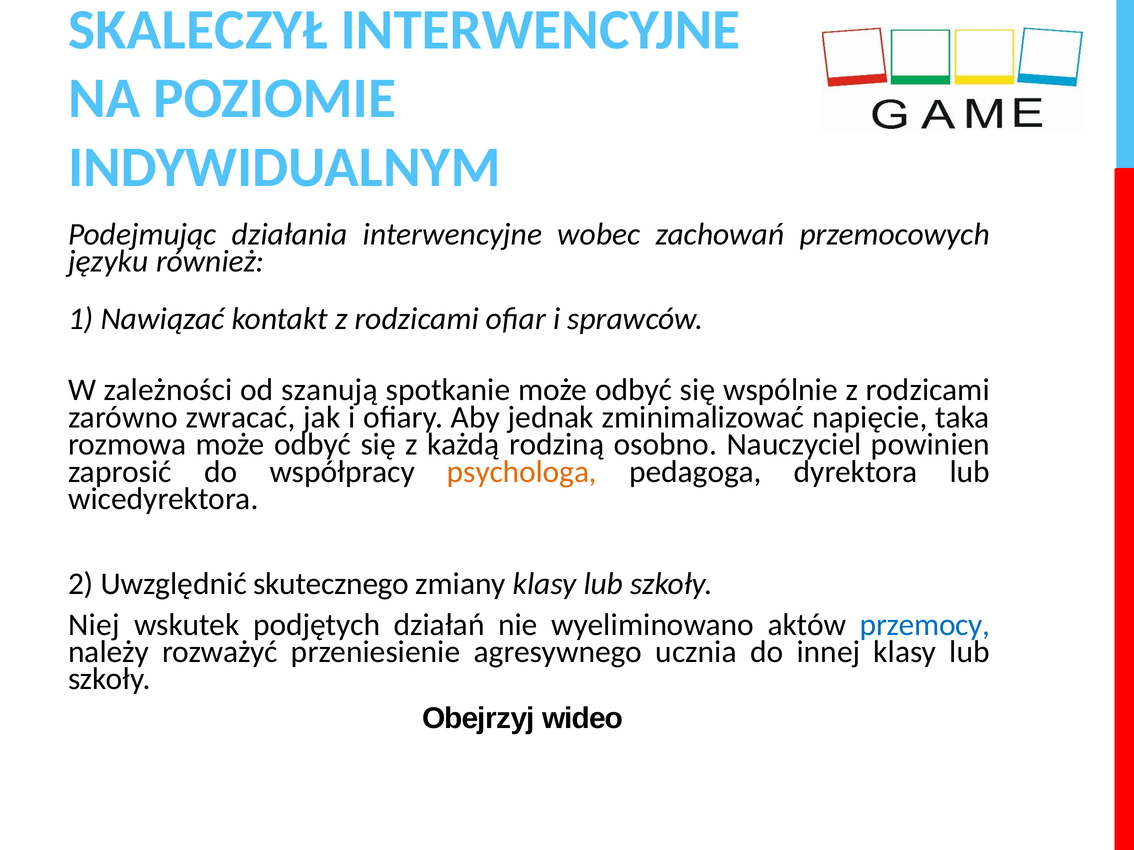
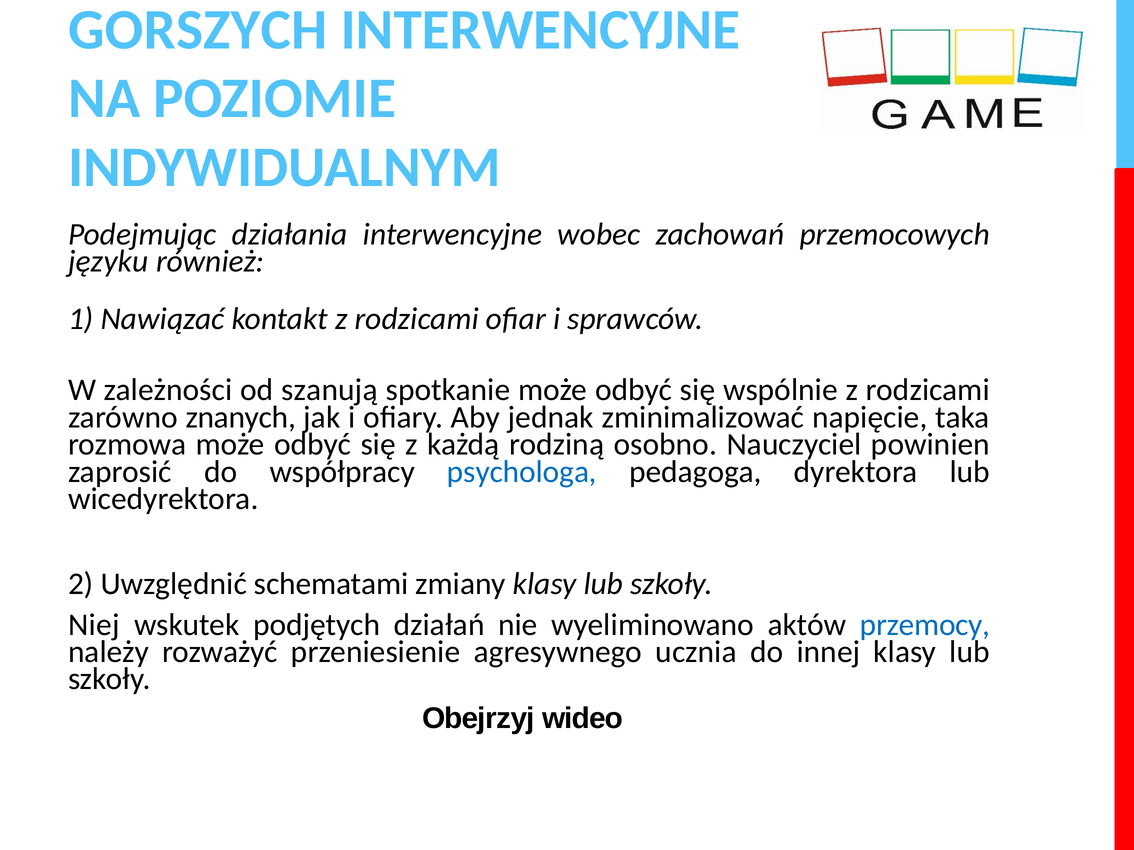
SKALECZYŁ: SKALECZYŁ -> GORSZYCH
zwracać: zwracać -> znanych
psychologa colour: orange -> blue
skutecznego: skutecznego -> schematami
